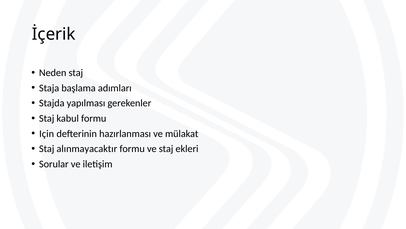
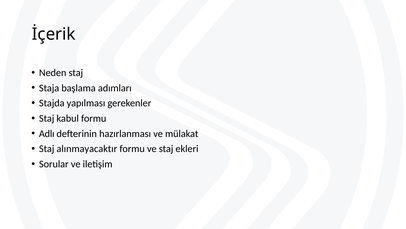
Için: Için -> Adlı
